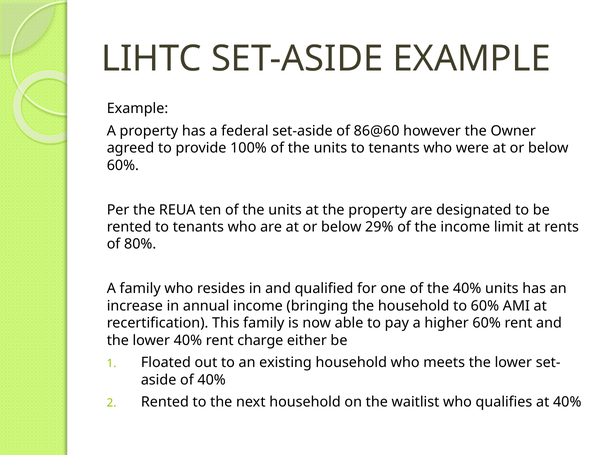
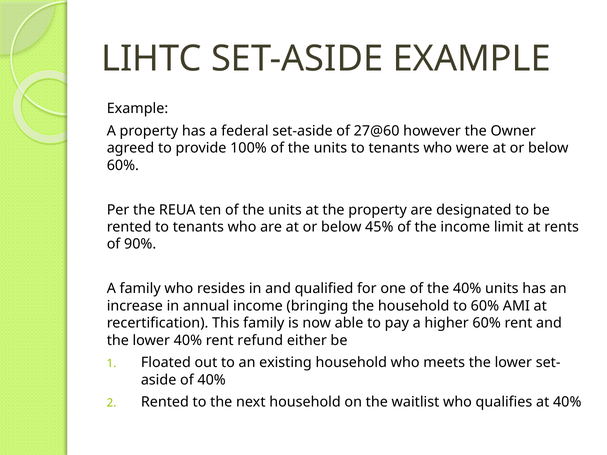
86@60: 86@60 -> 27@60
29%: 29% -> 45%
80%: 80% -> 90%
charge: charge -> refund
